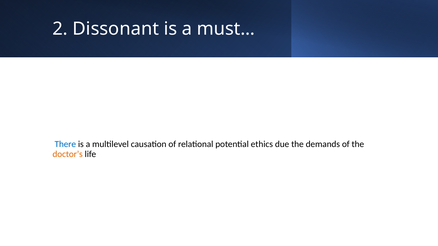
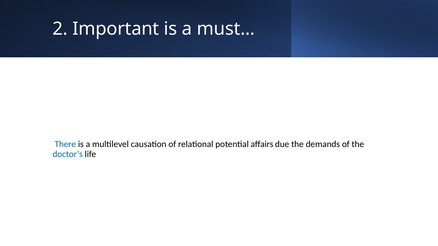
Dissonant: Dissonant -> Important
ethics: ethics -> affairs
doctor’s colour: orange -> blue
